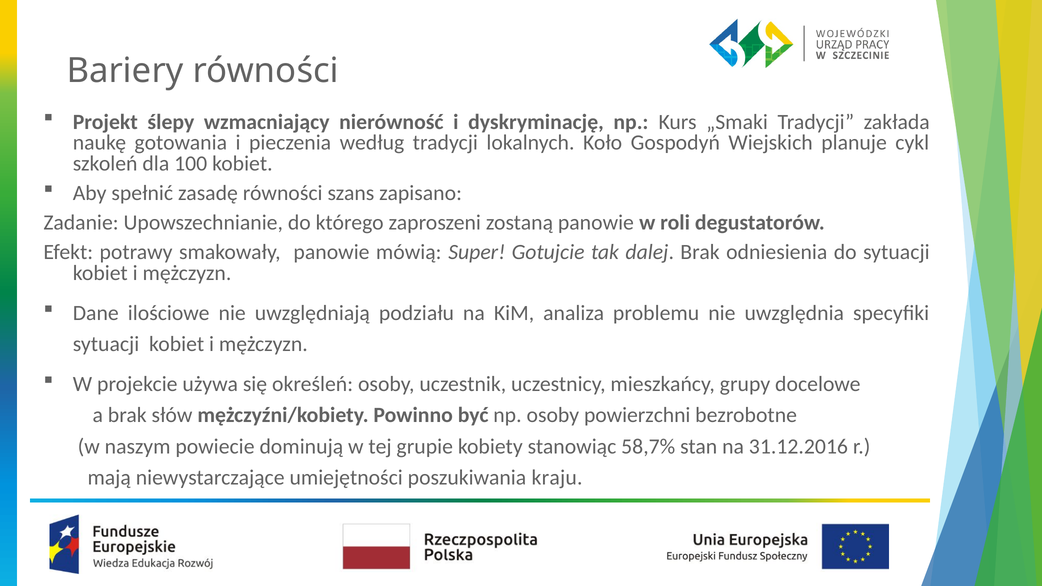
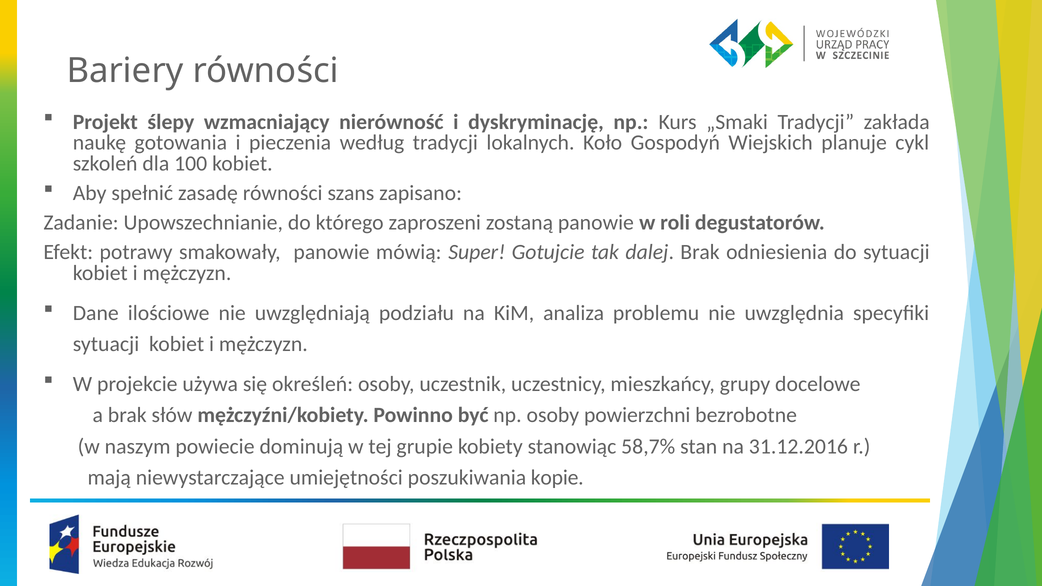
kraju: kraju -> kopie
